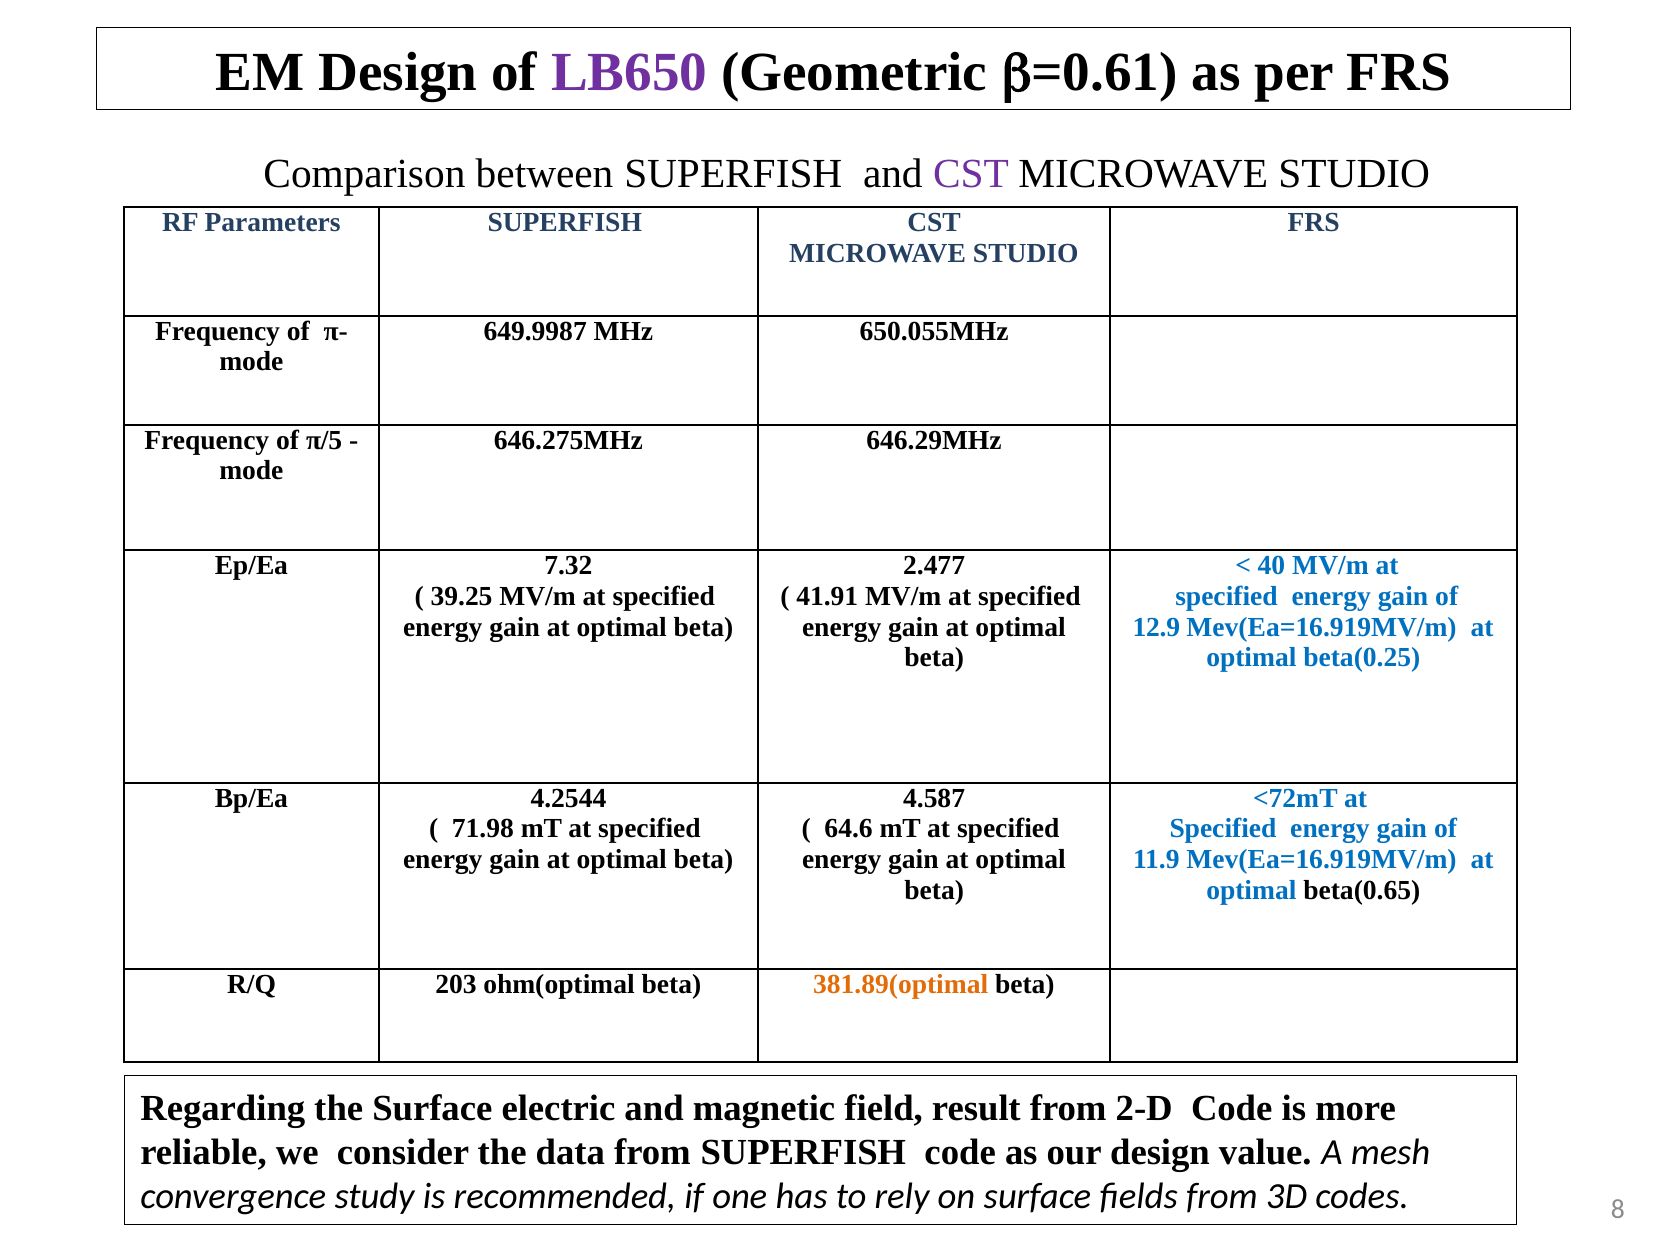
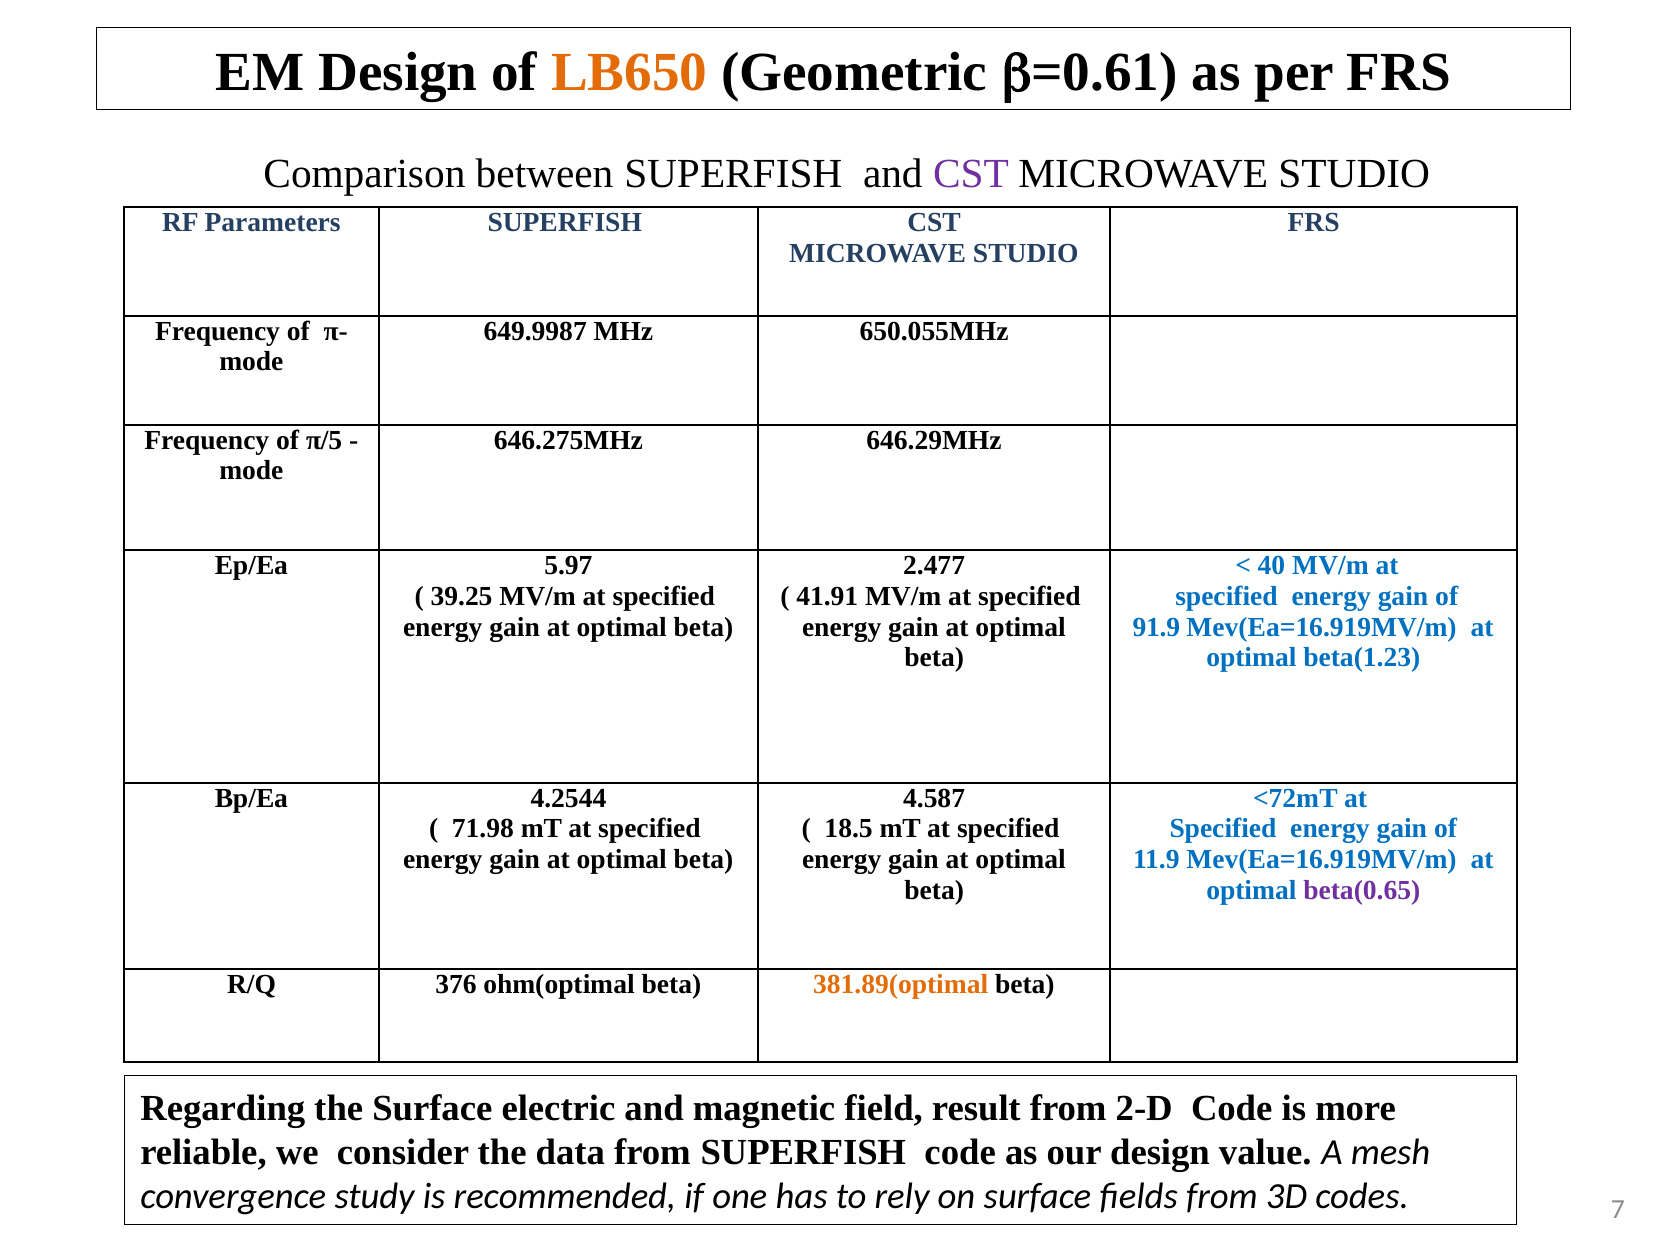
LB650 colour: purple -> orange
7.32: 7.32 -> 5.97
12.9: 12.9 -> 91.9
beta(0.25: beta(0.25 -> beta(1.23
64.6: 64.6 -> 18.5
beta(0.65 colour: black -> purple
203: 203 -> 376
8: 8 -> 7
